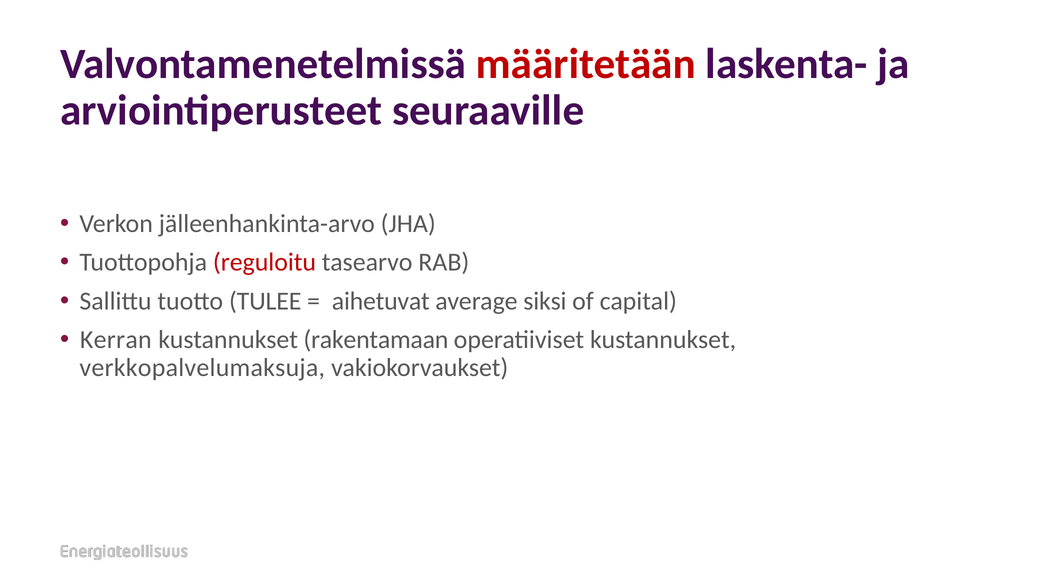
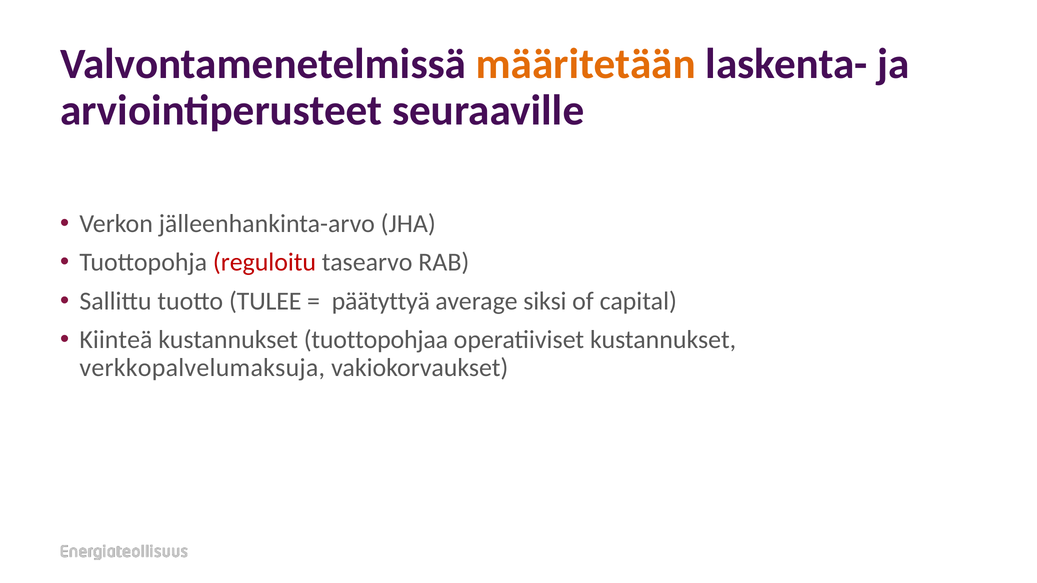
määritetään colour: red -> orange
aihetuvat: aihetuvat -> päätyttyä
Kerran: Kerran -> Kiinteä
rakentamaan: rakentamaan -> tuottopohjaa
